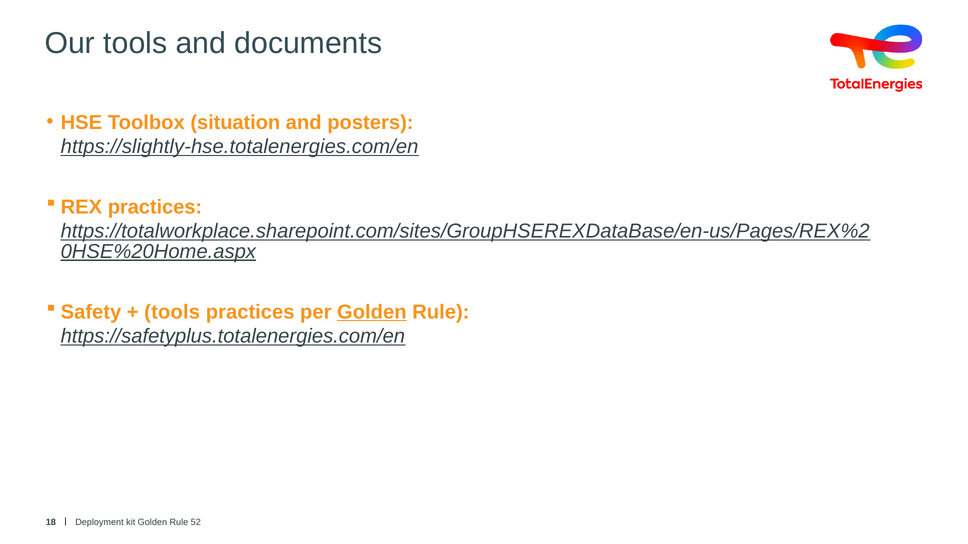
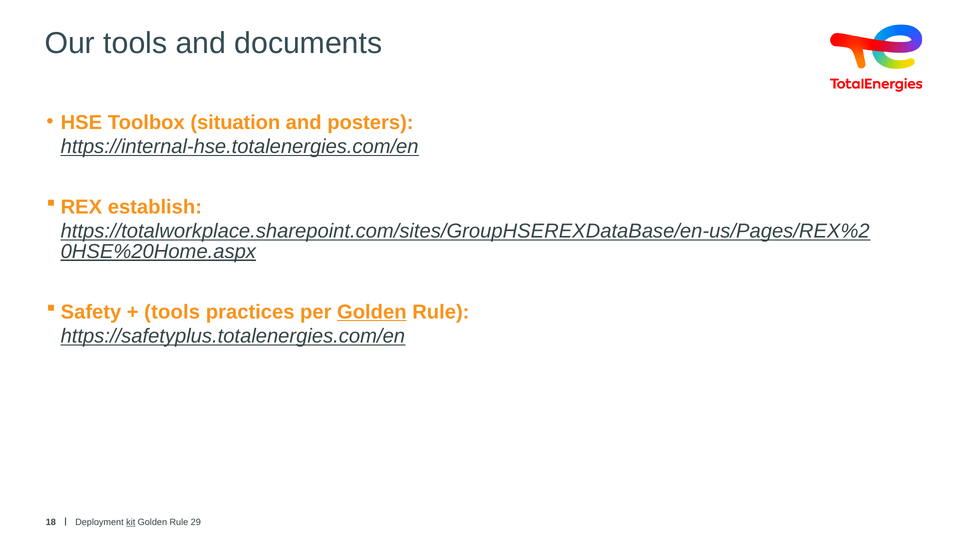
https://slightly-hse.totalenergies.com/en: https://slightly-hse.totalenergies.com/en -> https://internal-hse.totalenergies.com/en
practices at (155, 207): practices -> establish
kit underline: none -> present
52: 52 -> 29
